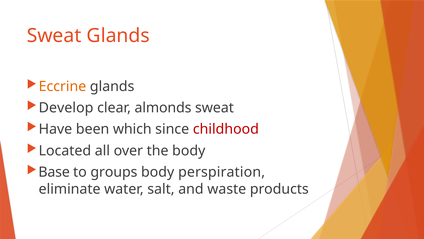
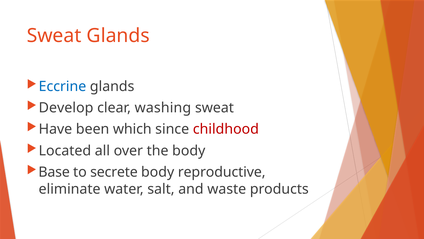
Eccrine colour: orange -> blue
almonds: almonds -> washing
groups: groups -> secrete
perspiration: perspiration -> reproductive
